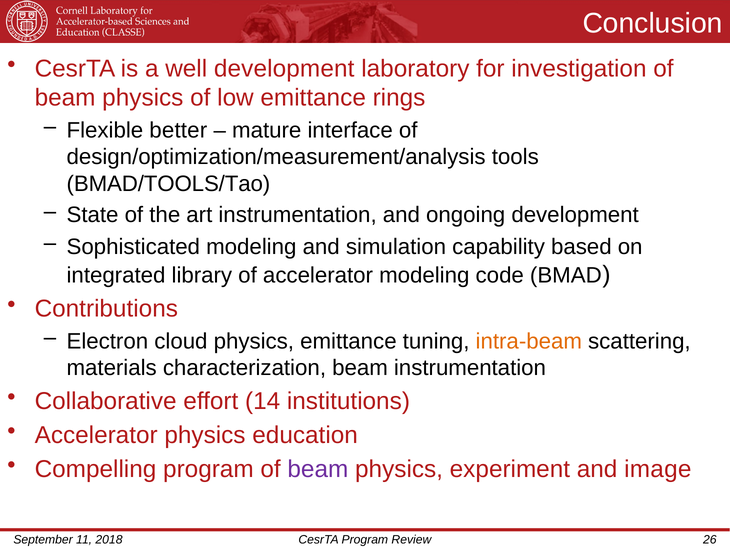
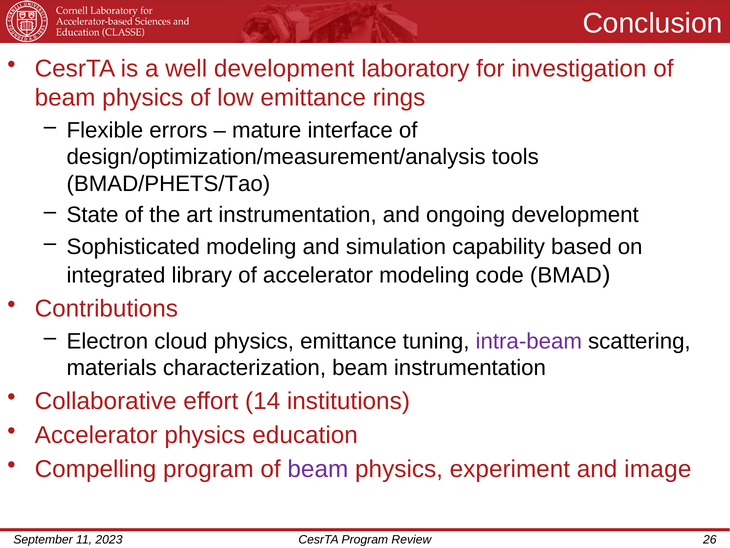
better: better -> errors
BMAD/TOOLS/Tao: BMAD/TOOLS/Tao -> BMAD/PHETS/Tao
intra-beam colour: orange -> purple
2018: 2018 -> 2023
